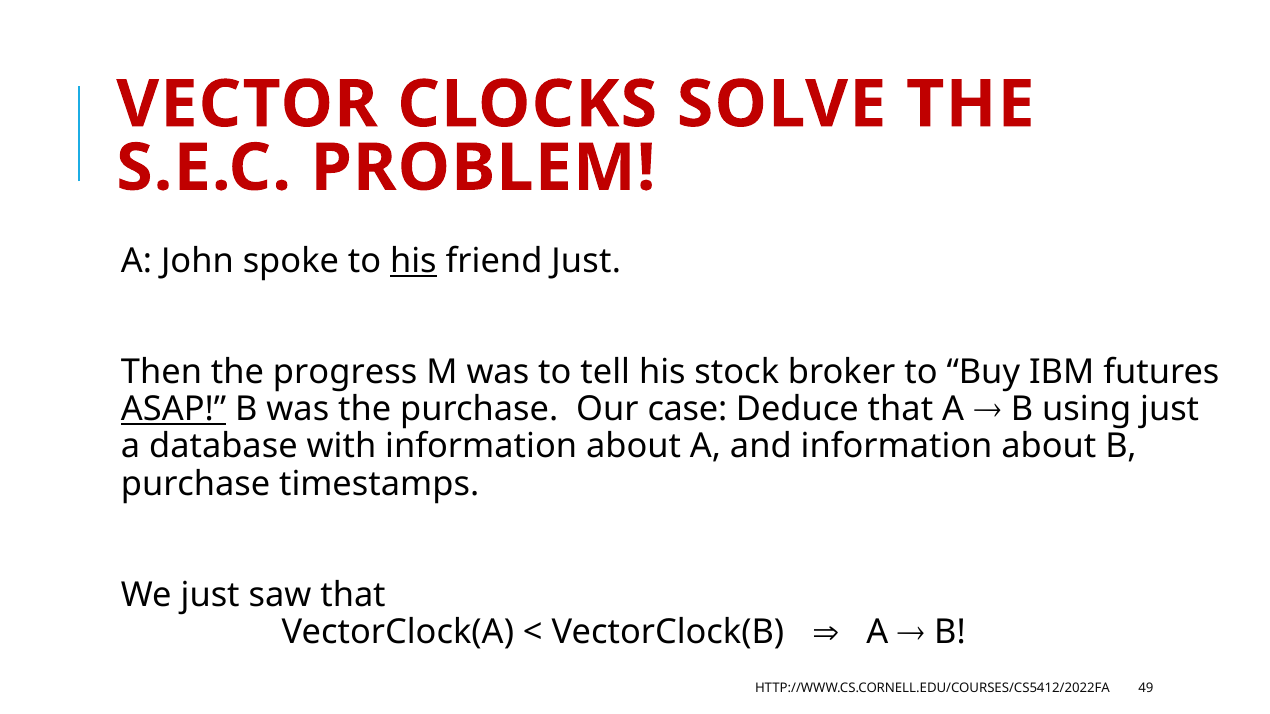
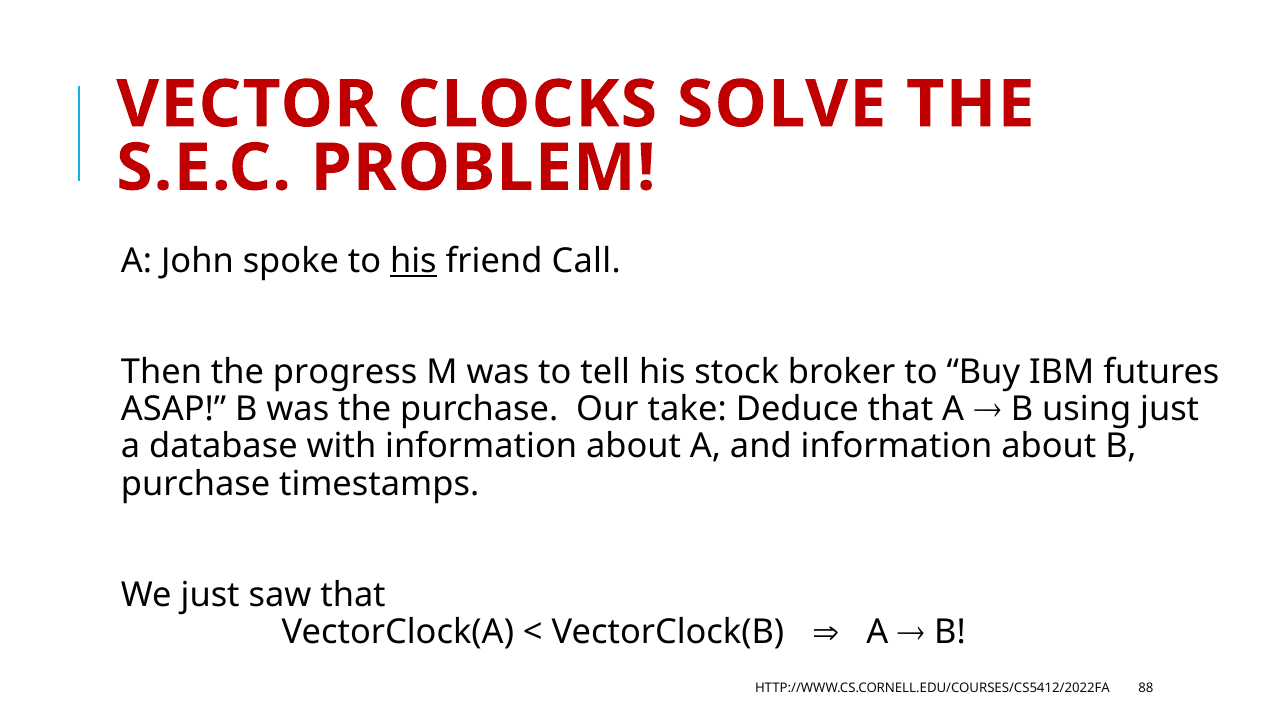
friend Just: Just -> Call
ASAP underline: present -> none
case: case -> take
49: 49 -> 88
